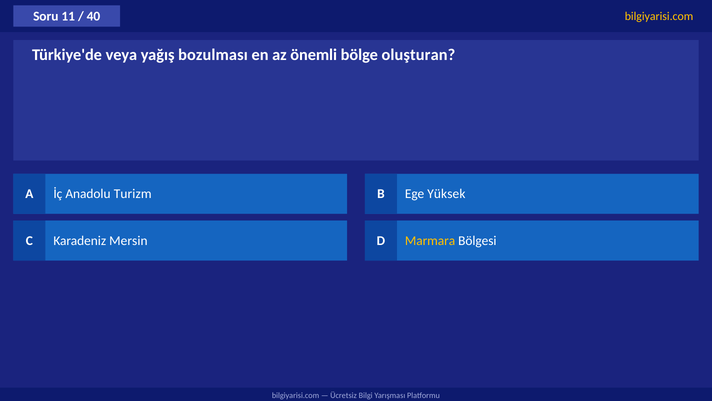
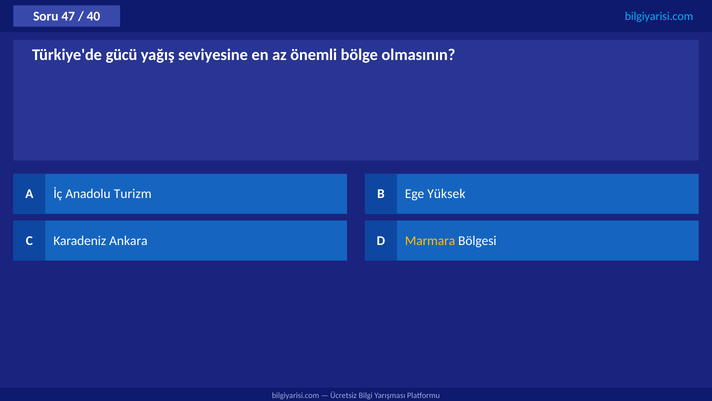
11: 11 -> 47
bilgiyarisi.com at (659, 16) colour: yellow -> light blue
veya: veya -> gücü
bozulması: bozulması -> seviyesine
oluşturan: oluşturan -> olmasının
Mersin: Mersin -> Ankara
